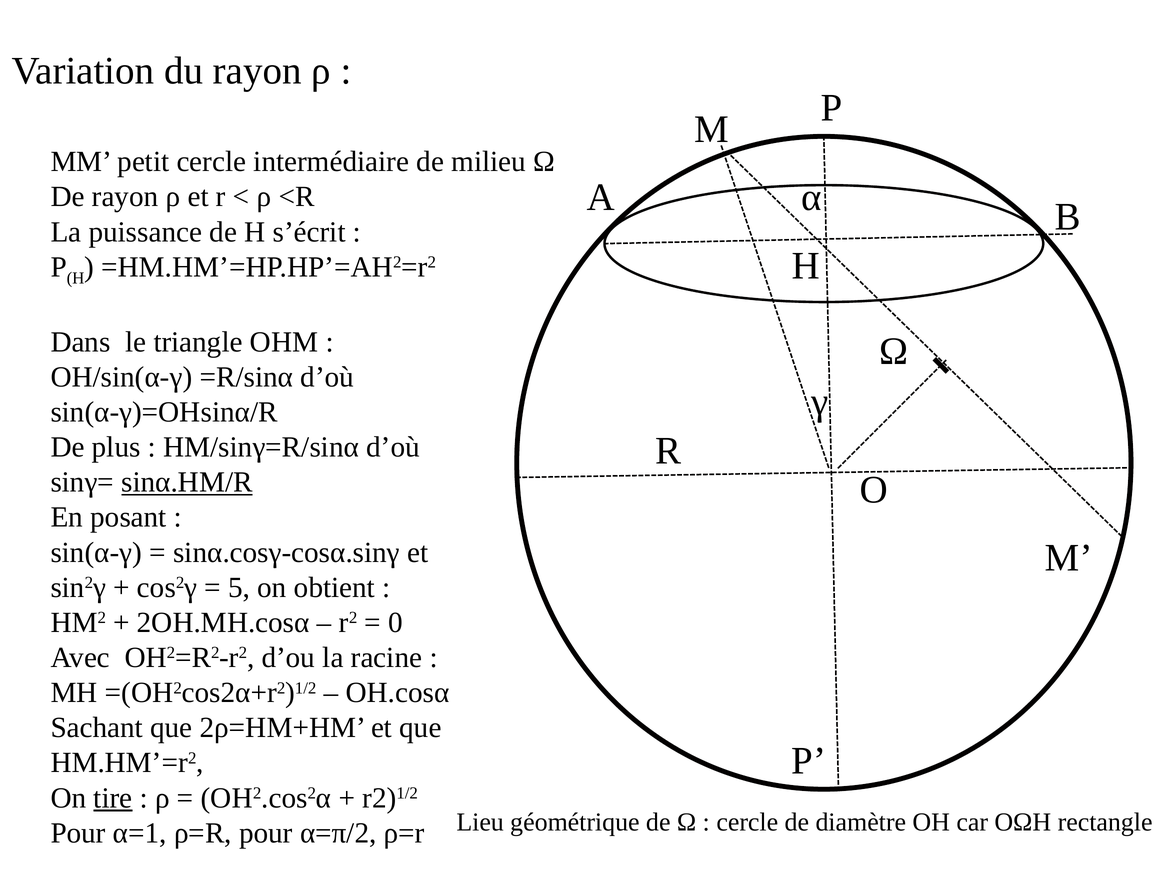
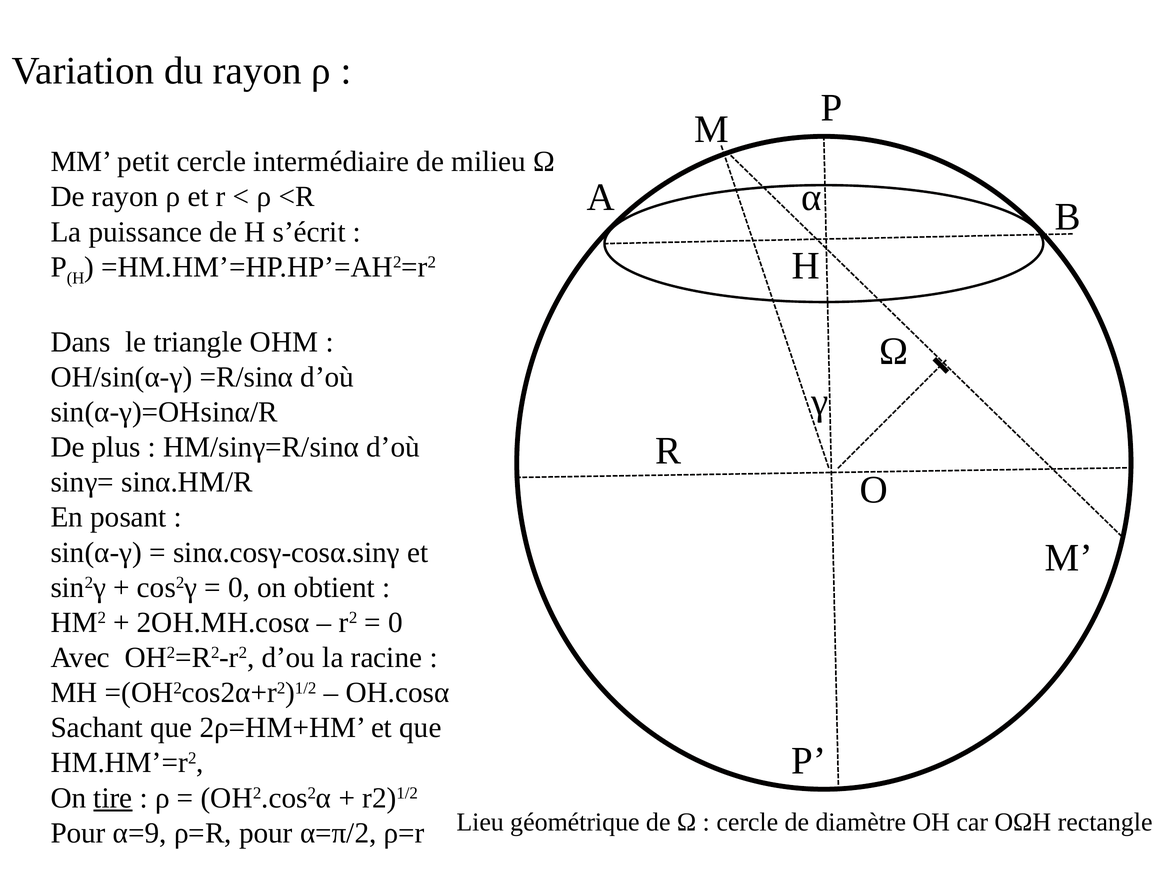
sinα.HM/R underline: present -> none
5 at (239, 588): 5 -> 0
α=1: α=1 -> α=9
